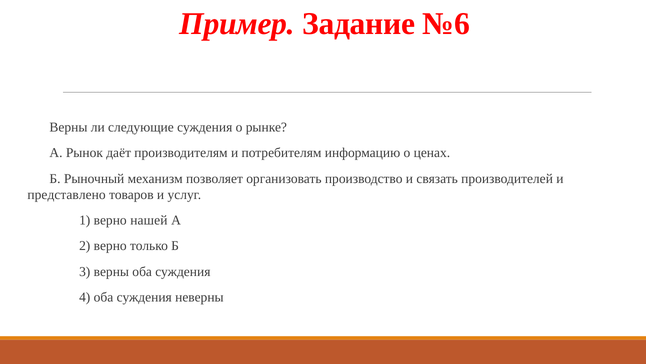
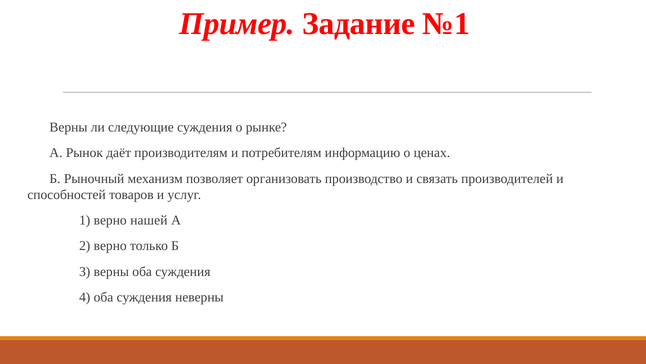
№6: №6 -> №1
представлено: представлено -> способностей
